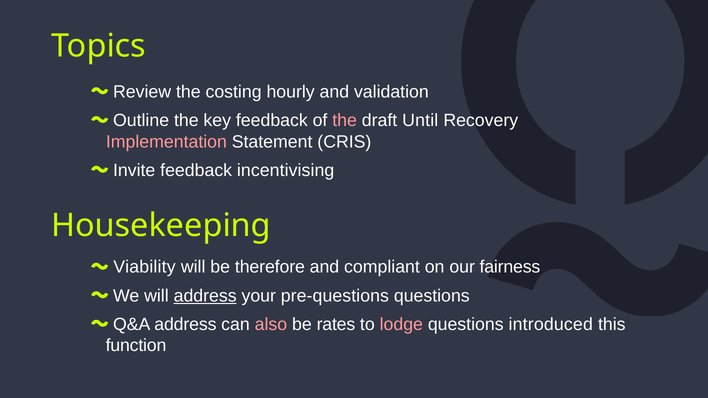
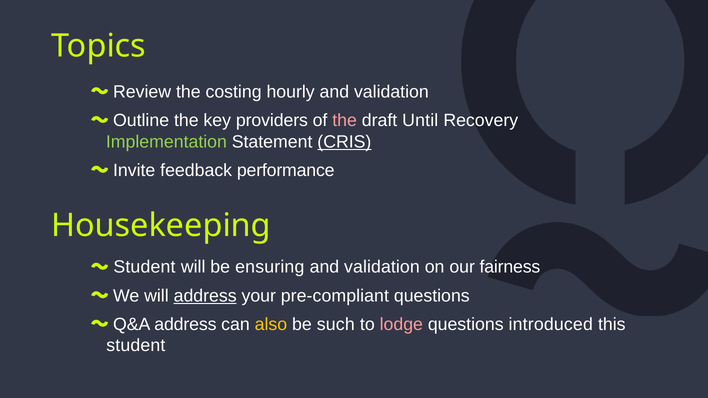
key feedback: feedback -> providers
Implementation colour: pink -> light green
CRIS underline: none -> present
incentivising: incentivising -> performance
Viability at (144, 267): Viability -> Student
therefore: therefore -> ensuring
compliant at (382, 267): compliant -> validation
pre-questions: pre-questions -> pre-compliant
also colour: pink -> yellow
rates: rates -> such
function at (136, 346): function -> student
